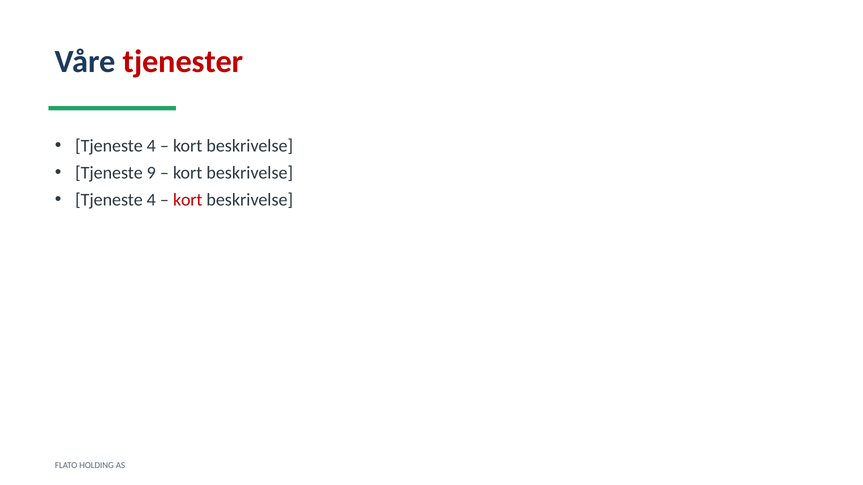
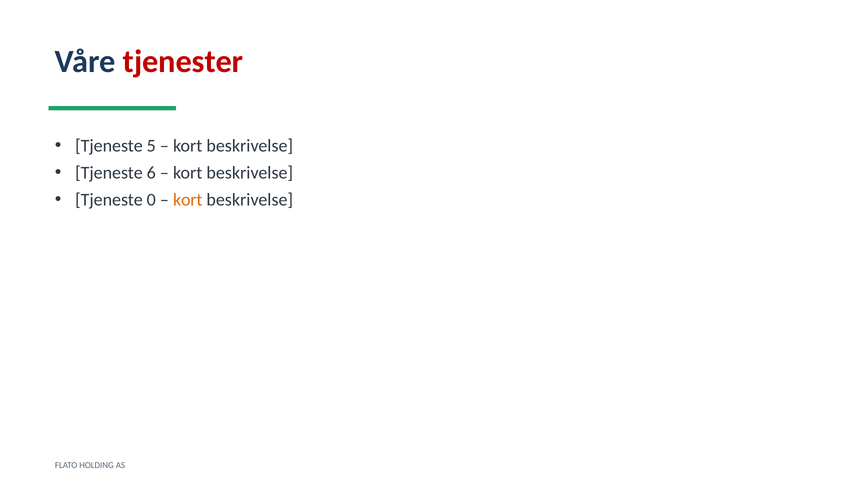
4 at (151, 146): 4 -> 5
9: 9 -> 6
4 at (151, 200): 4 -> 0
kort at (188, 200) colour: red -> orange
